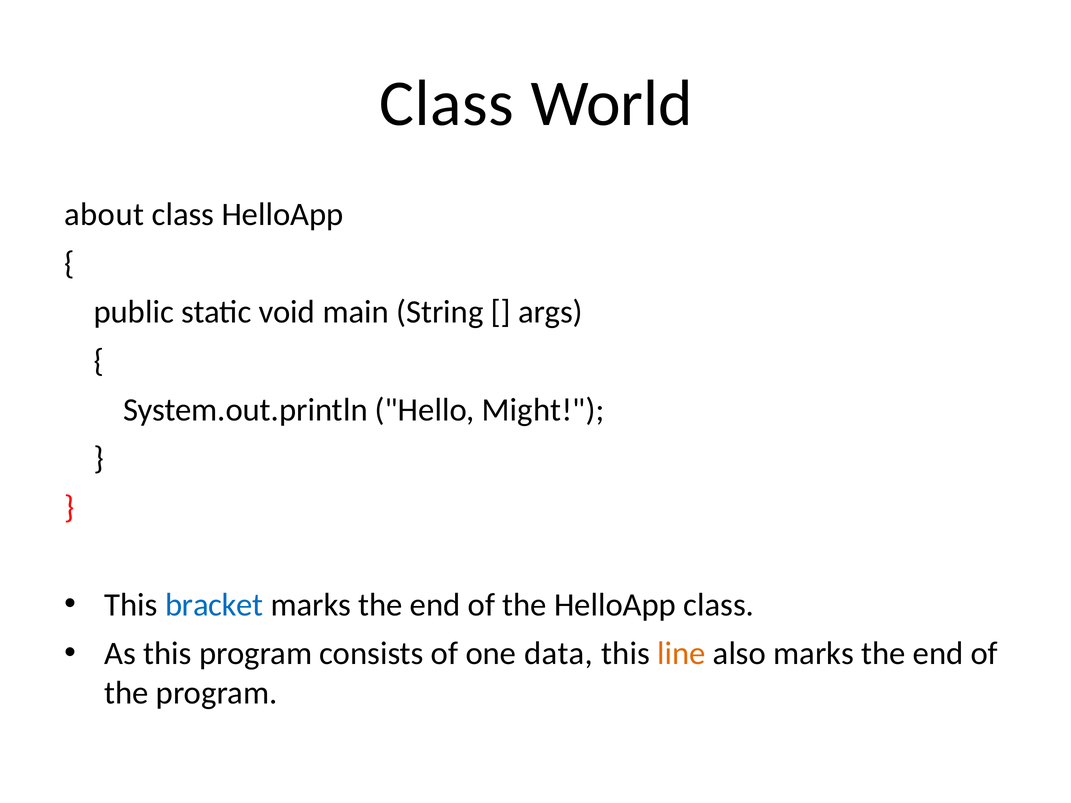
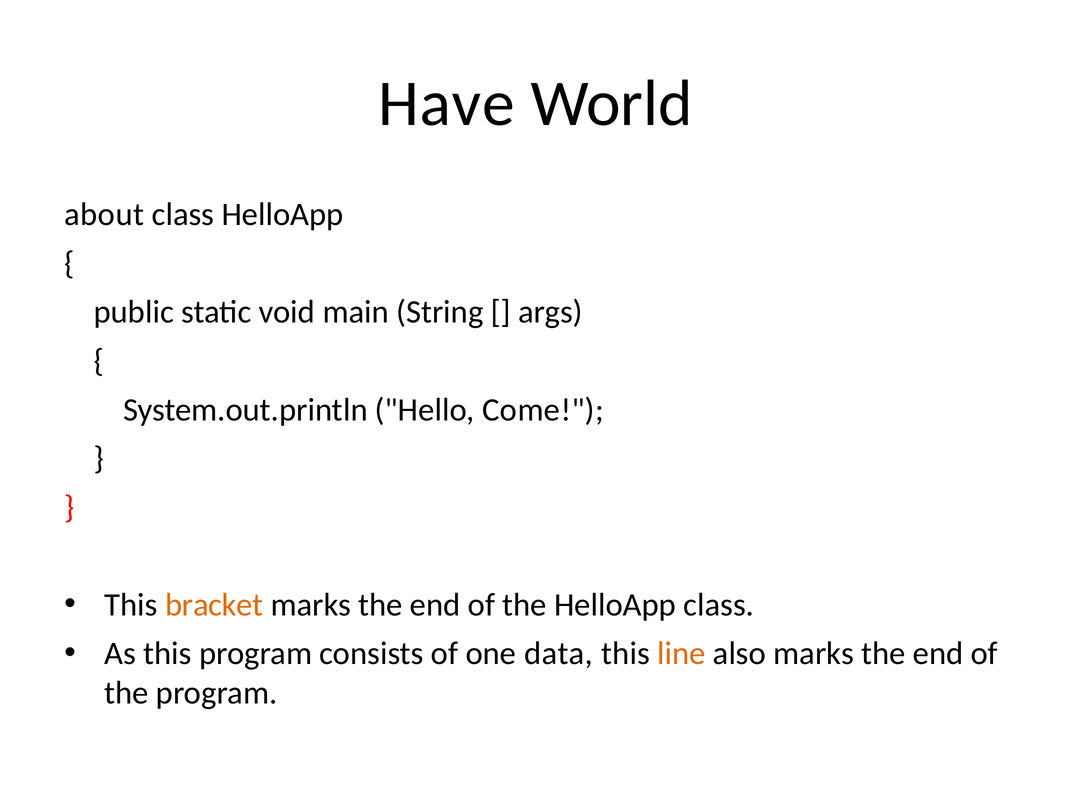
Class at (447, 104): Class -> Have
Might: Might -> Come
bracket colour: blue -> orange
